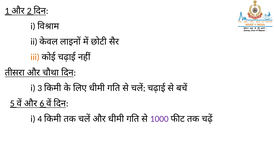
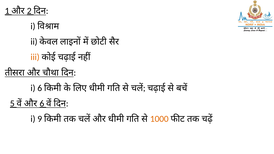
i 3: 3 -> 6
4: 4 -> 9
1000 colour: purple -> orange
